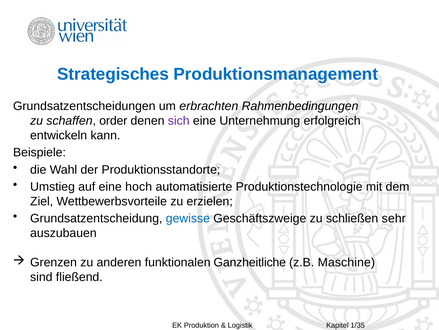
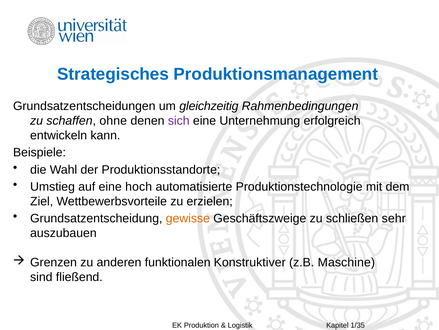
erbrachten: erbrachten -> gleichzeitig
order: order -> ohne
gewisse colour: blue -> orange
Ganzheitliche: Ganzheitliche -> Konstruktiver
